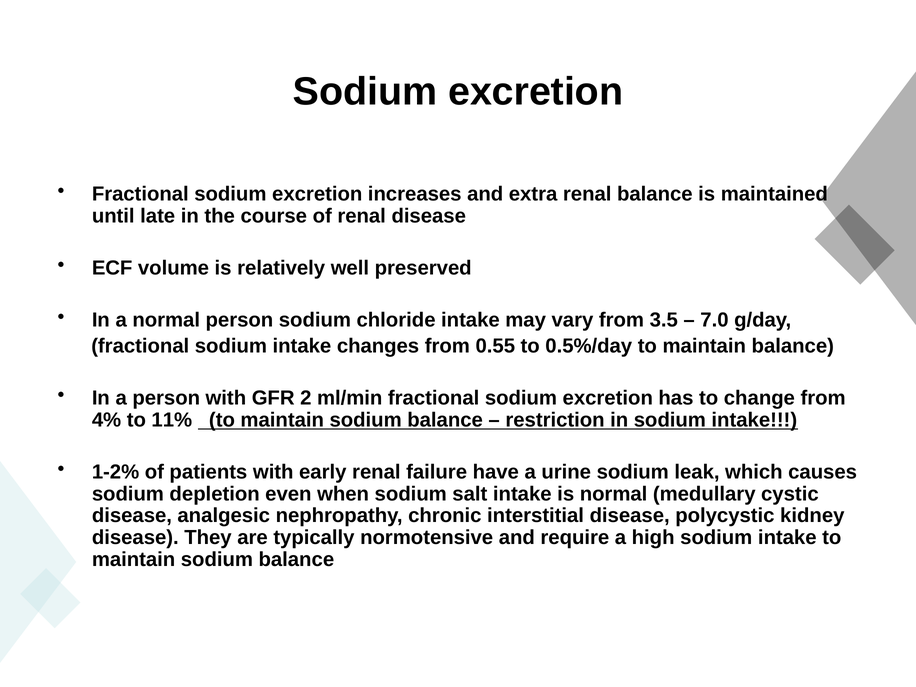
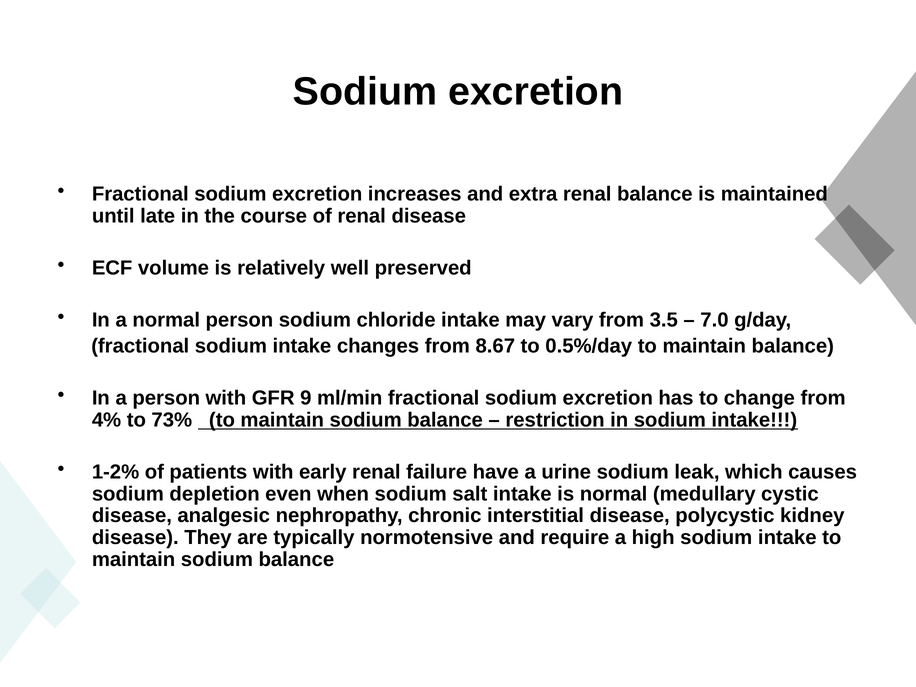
0.55: 0.55 -> 8.67
2: 2 -> 9
11%: 11% -> 73%
